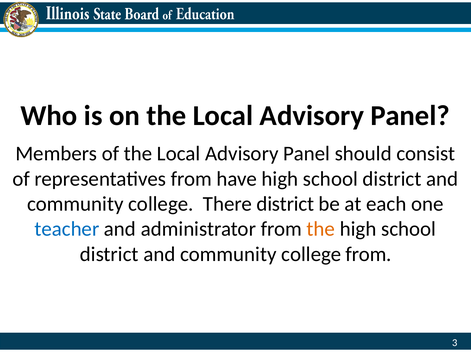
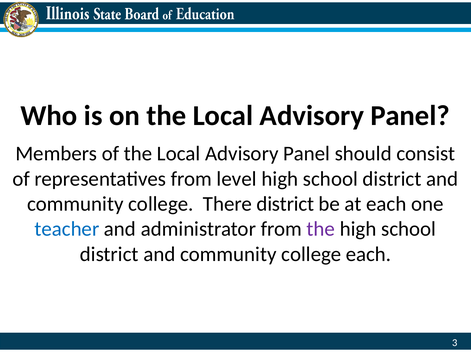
have: have -> level
the at (321, 229) colour: orange -> purple
college from: from -> each
